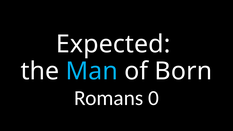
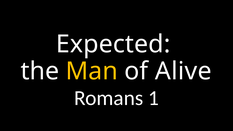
Man colour: light blue -> yellow
Born: Born -> Alive
0: 0 -> 1
